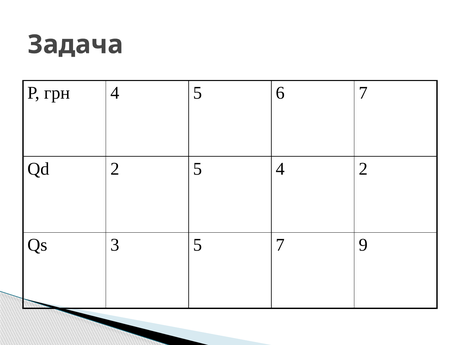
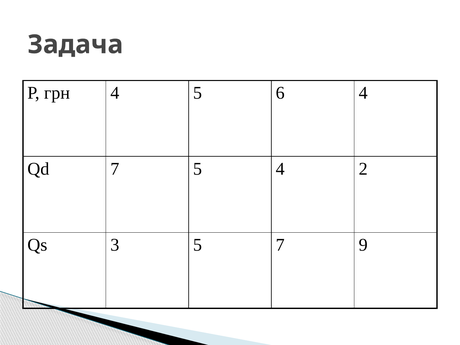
6 7: 7 -> 4
Qd 2: 2 -> 7
